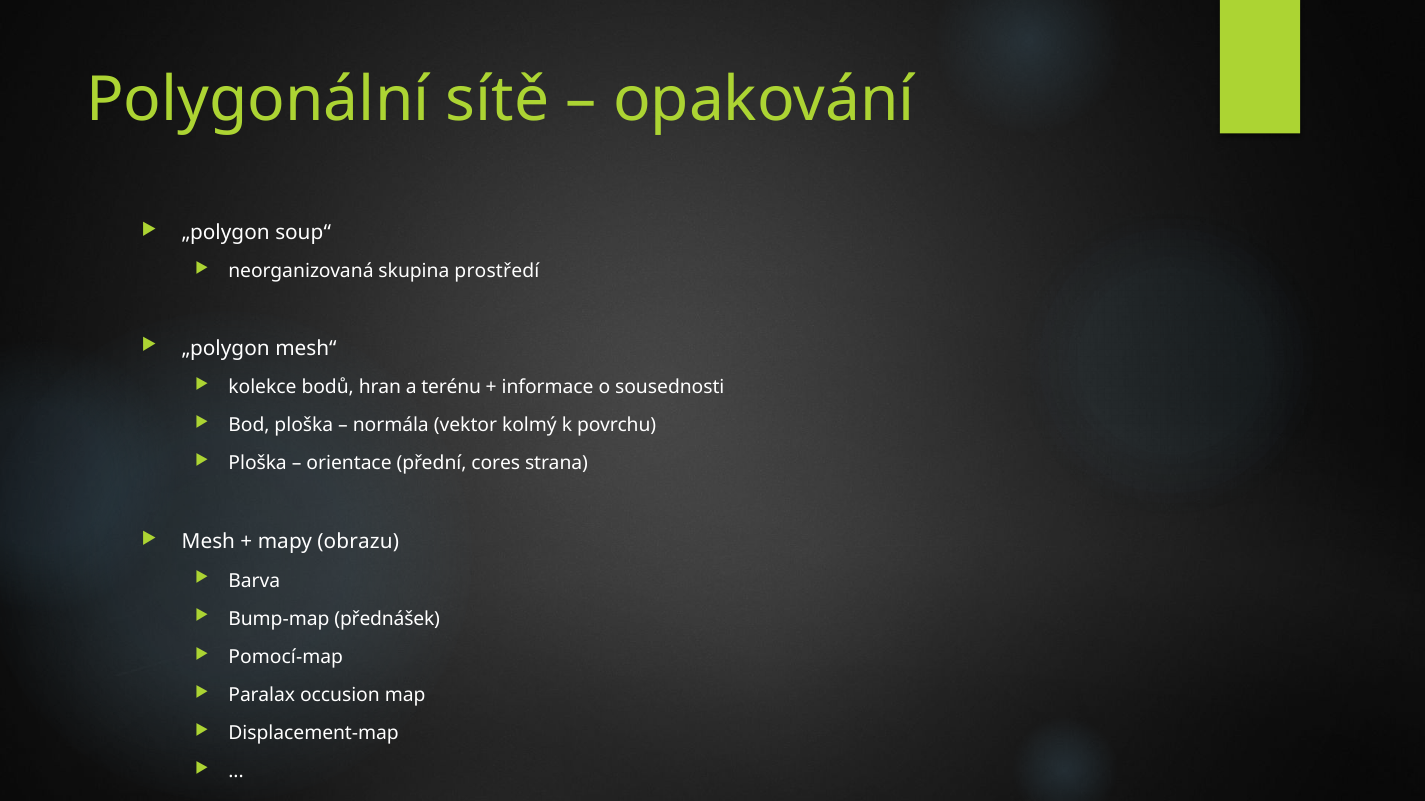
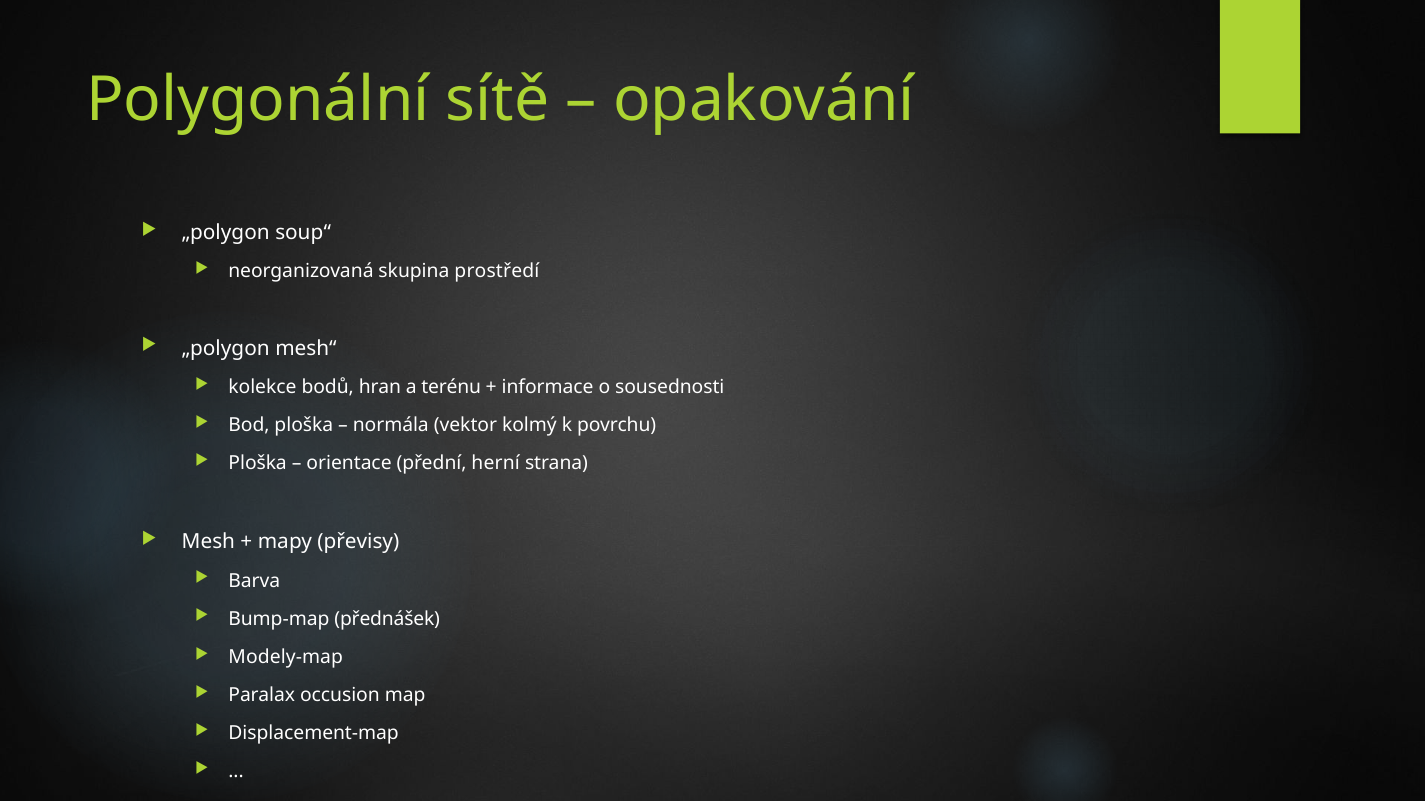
cores: cores -> herní
obrazu: obrazu -> převisy
Pomocí-map: Pomocí-map -> Modely-map
